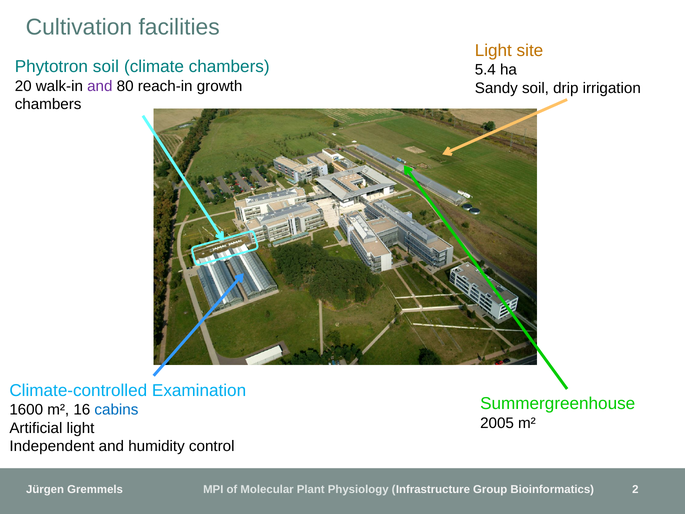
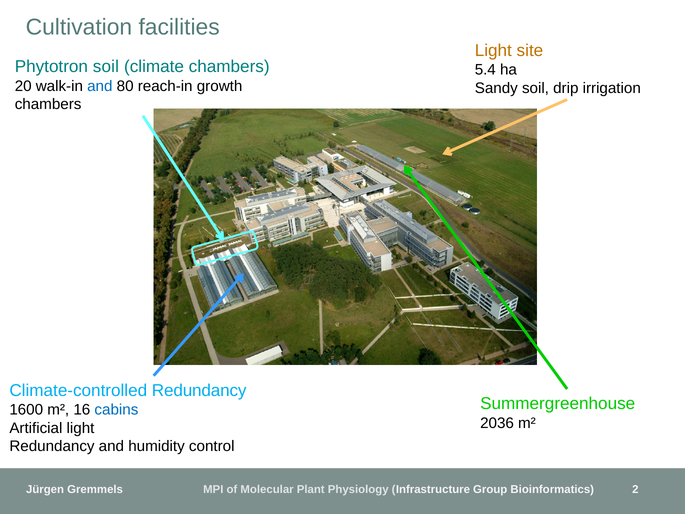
and at (100, 86) colour: purple -> blue
Climate-controlled Examination: Examination -> Redundancy
2005: 2005 -> 2036
Independent at (52, 446): Independent -> Redundancy
